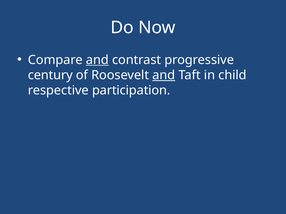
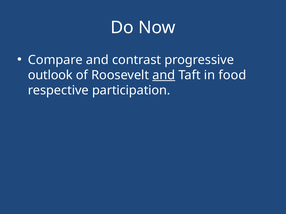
and at (97, 60) underline: present -> none
century: century -> outlook
child: child -> food
